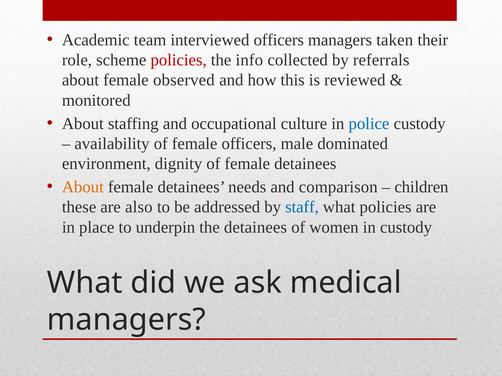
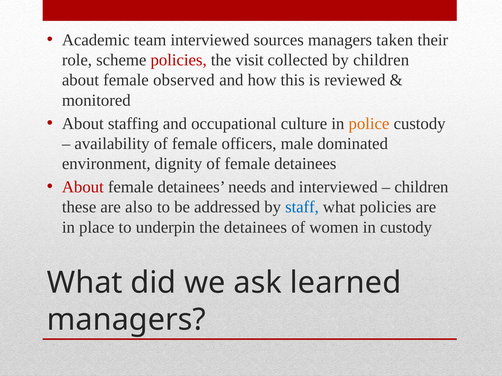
interviewed officers: officers -> sources
info: info -> visit
by referrals: referrals -> children
police colour: blue -> orange
About at (83, 187) colour: orange -> red
and comparison: comparison -> interviewed
medical: medical -> learned
